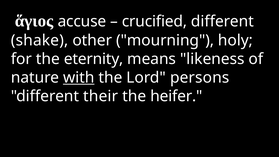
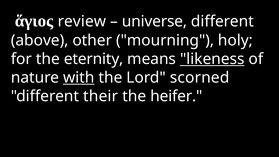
accuse: accuse -> review
crucified: crucified -> universe
shake: shake -> above
likeness underline: none -> present
persons: persons -> scorned
